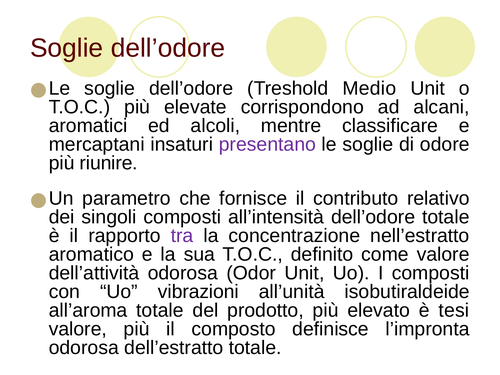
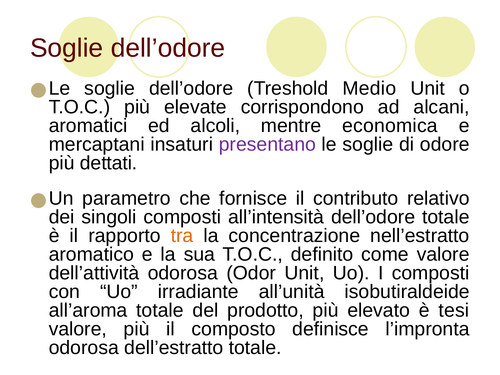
classificare: classificare -> economica
riunire: riunire -> dettati
tra colour: purple -> orange
vibrazioni: vibrazioni -> irradiante
